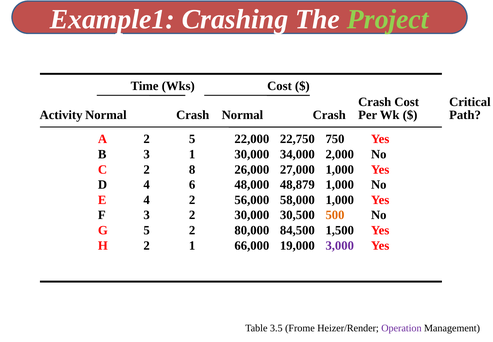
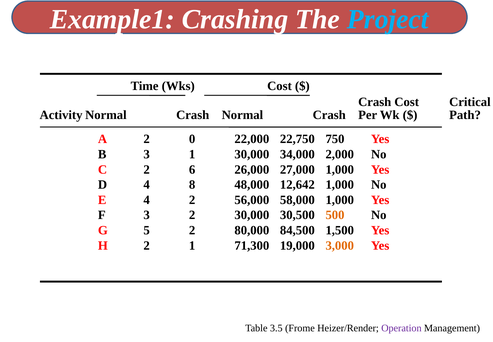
Project colour: light green -> light blue
2 5: 5 -> 0
8: 8 -> 6
6: 6 -> 8
48,879: 48,879 -> 12,642
66,000: 66,000 -> 71,300
3,000 colour: purple -> orange
